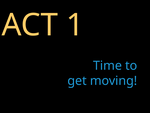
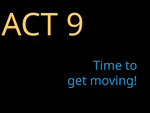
1: 1 -> 9
